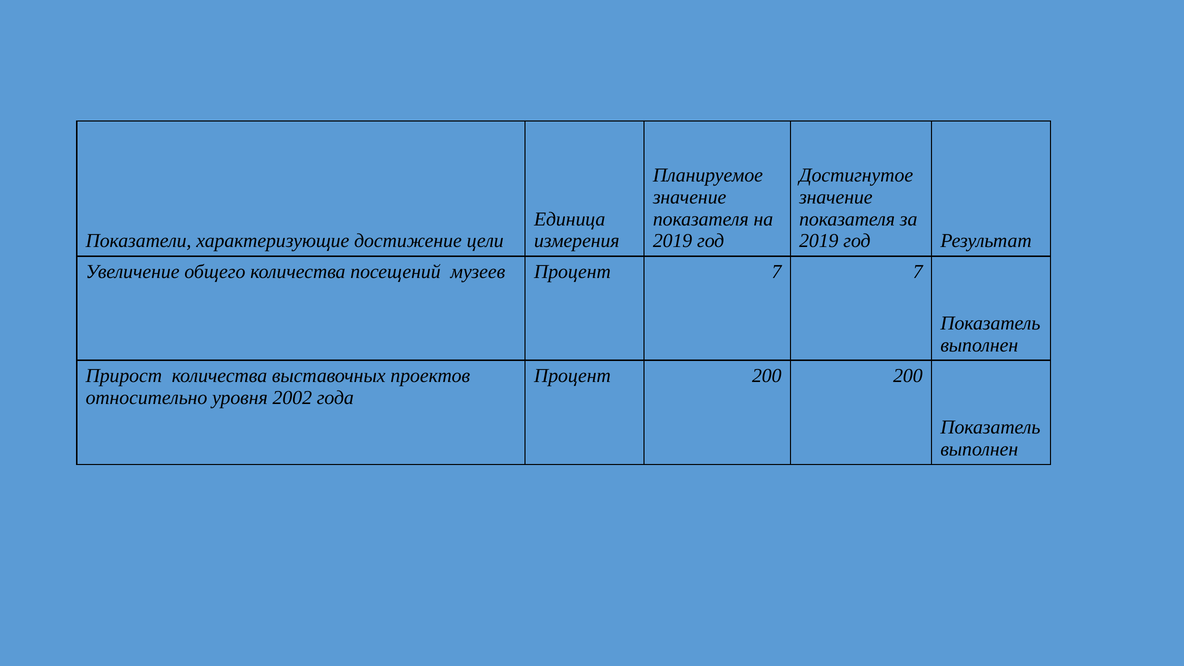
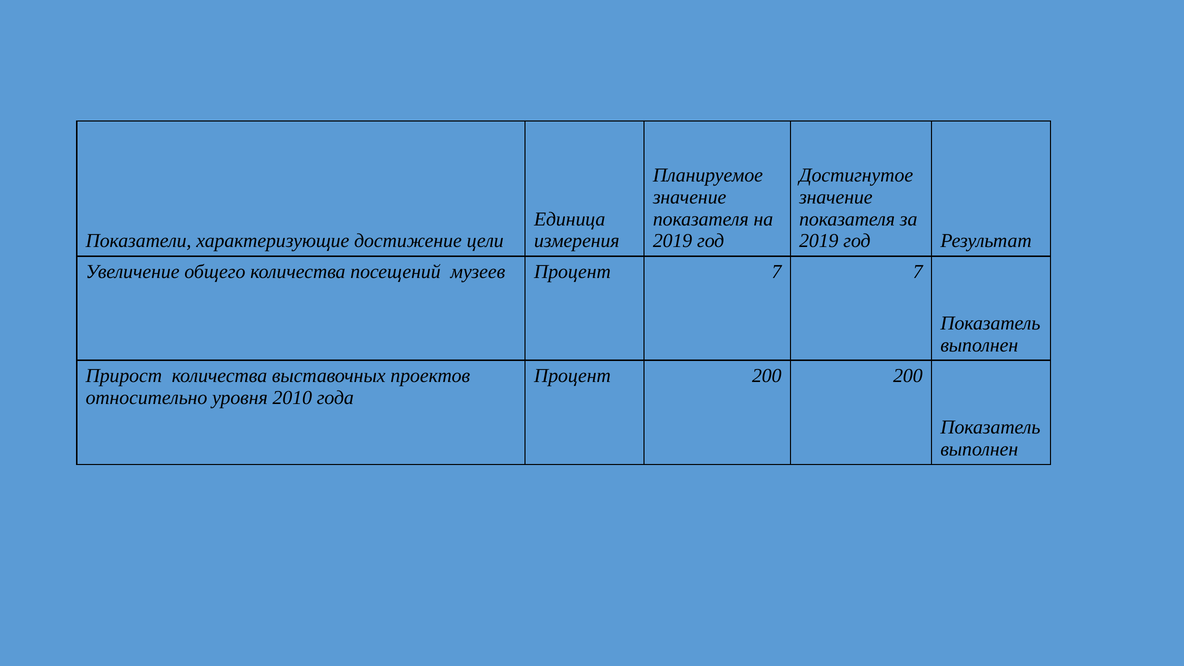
2002: 2002 -> 2010
